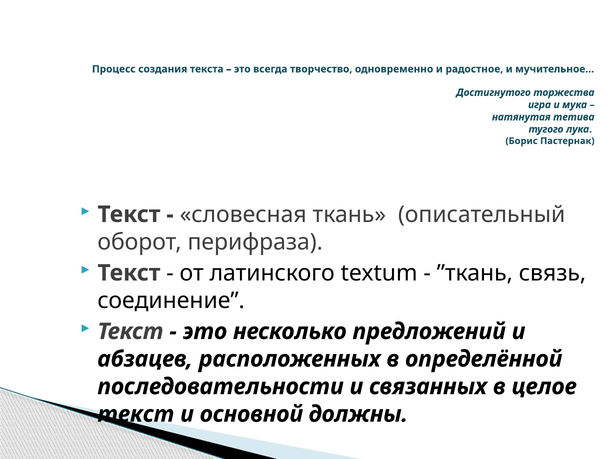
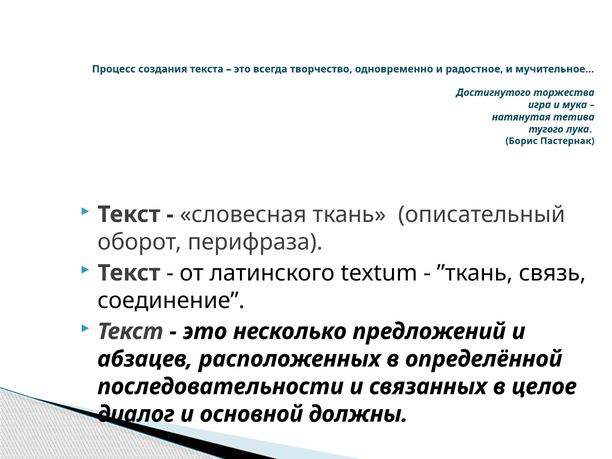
текст at (136, 414): текст -> диалог
